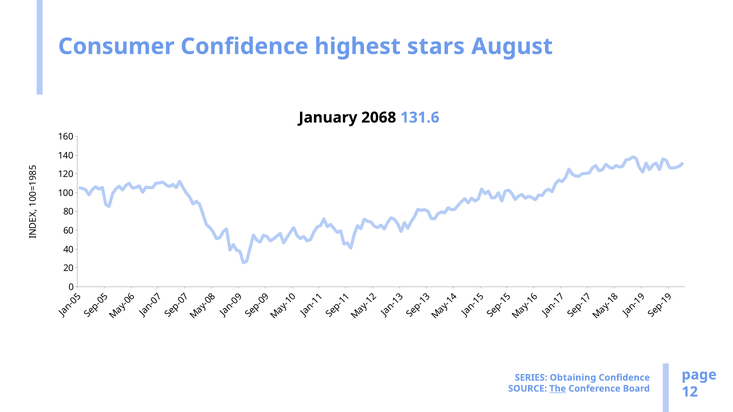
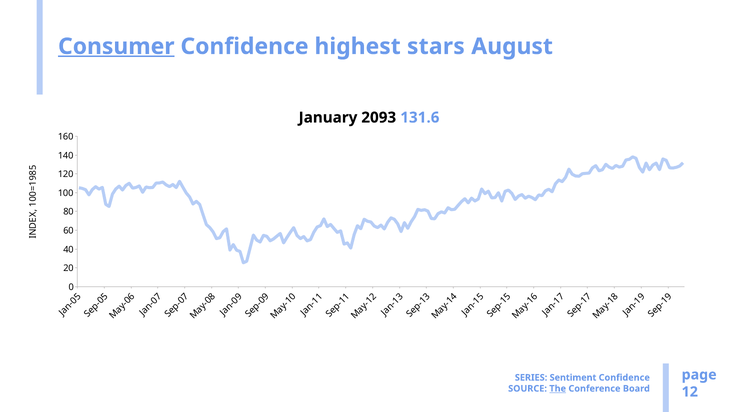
Consumer underline: none -> present
2068: 2068 -> 2093
Obtaining: Obtaining -> Sentiment
